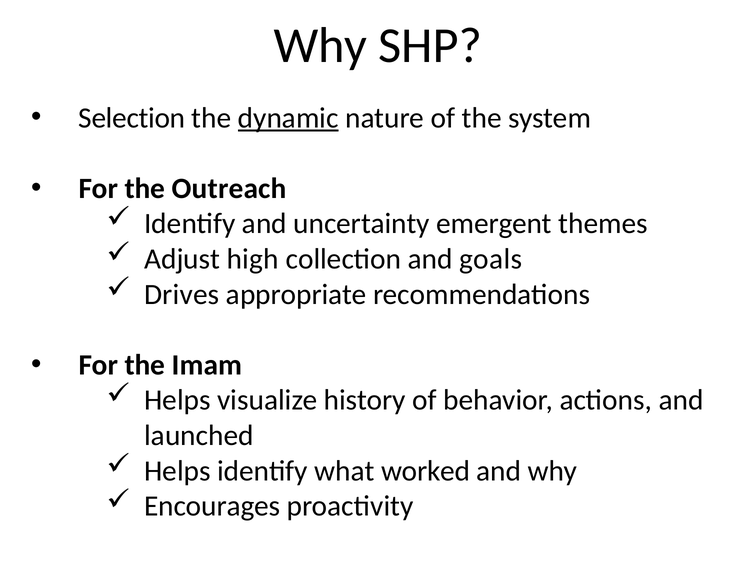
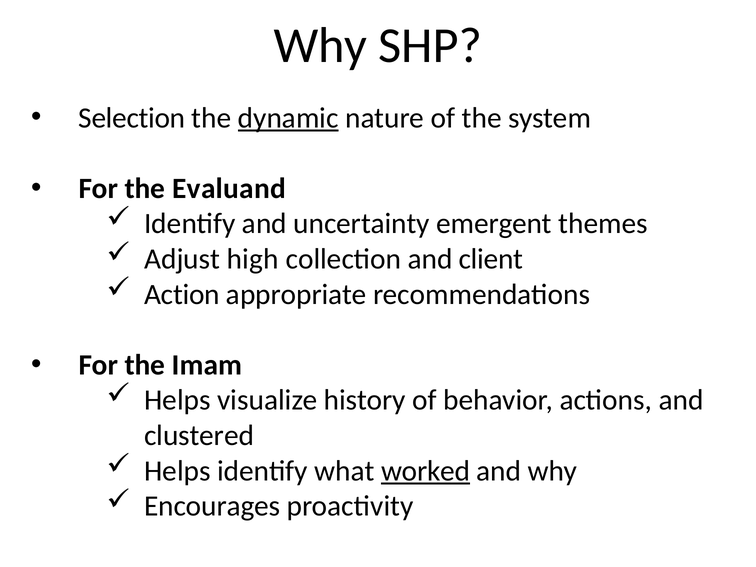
Outreach: Outreach -> Evaluand
goals: goals -> client
Drives: Drives -> Action
launched: launched -> clustered
worked underline: none -> present
